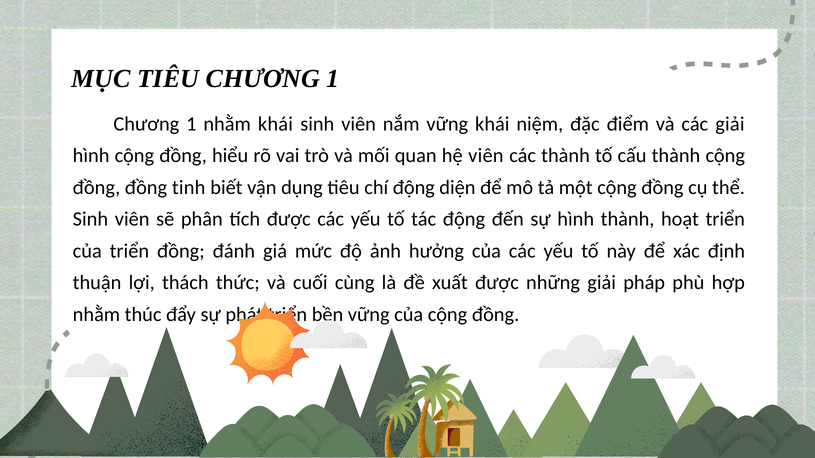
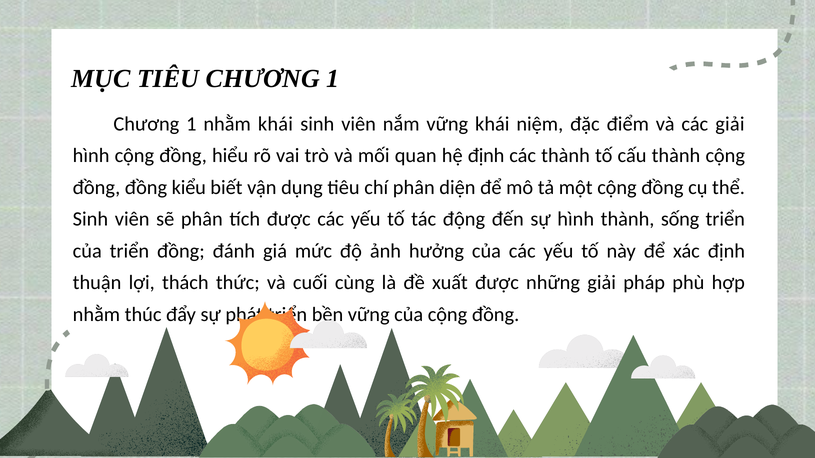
hệ viên: viên -> định
tinh: tinh -> kiểu
chí động: động -> phân
hoạt: hoạt -> sống
